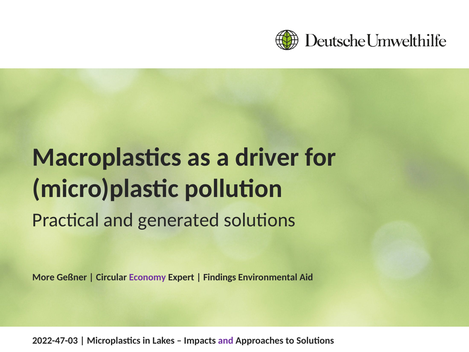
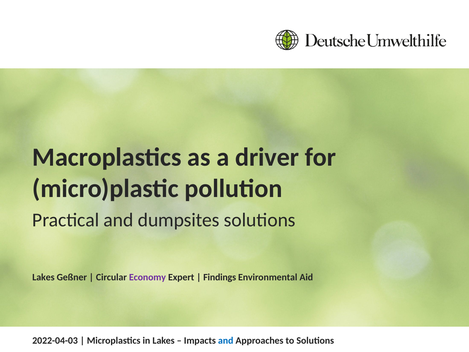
generated: generated -> dumpsites
More at (43, 277): More -> Lakes
2022-47-03: 2022-47-03 -> 2022-04-03
and at (226, 340) colour: purple -> blue
